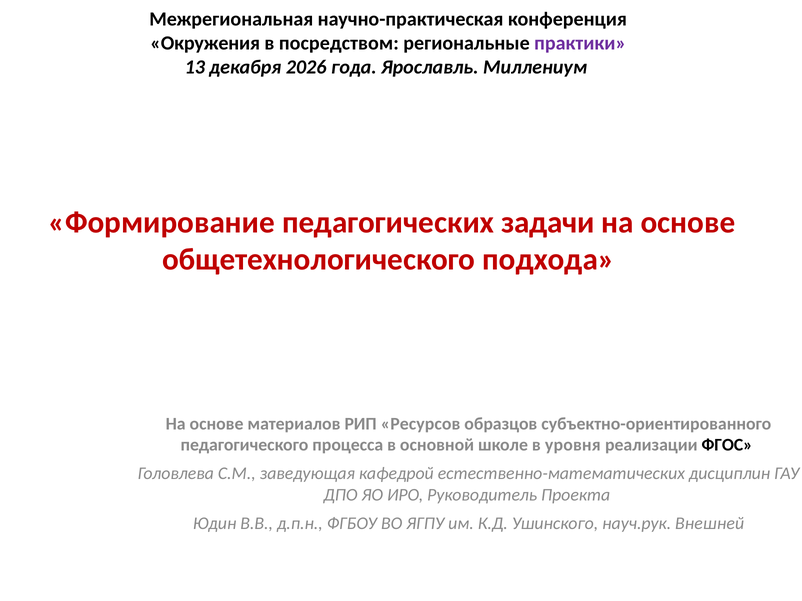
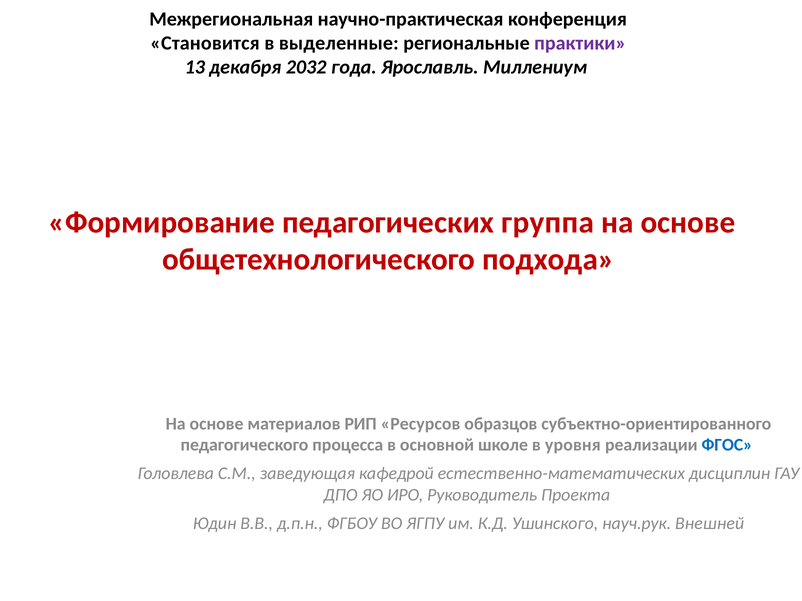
Окружения: Окружения -> Становится
посредством: посредством -> выделенные
2026: 2026 -> 2032
задачи: задачи -> группа
ФГОС colour: black -> blue
